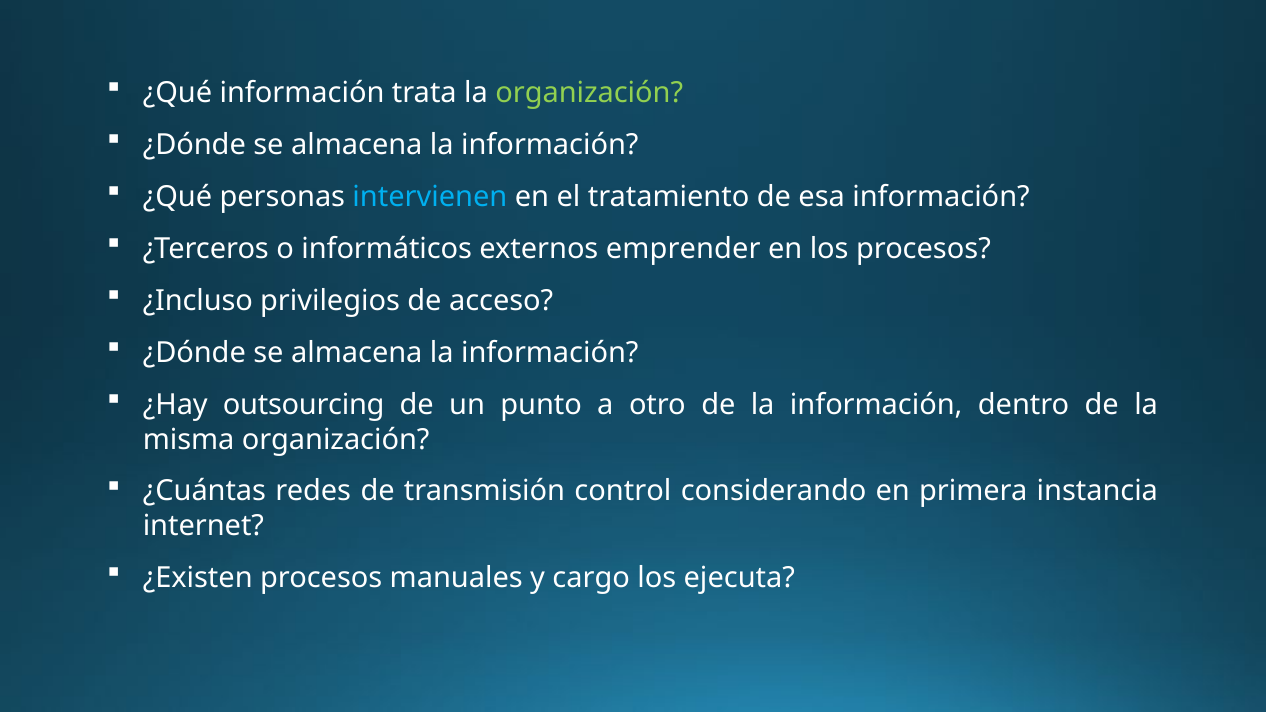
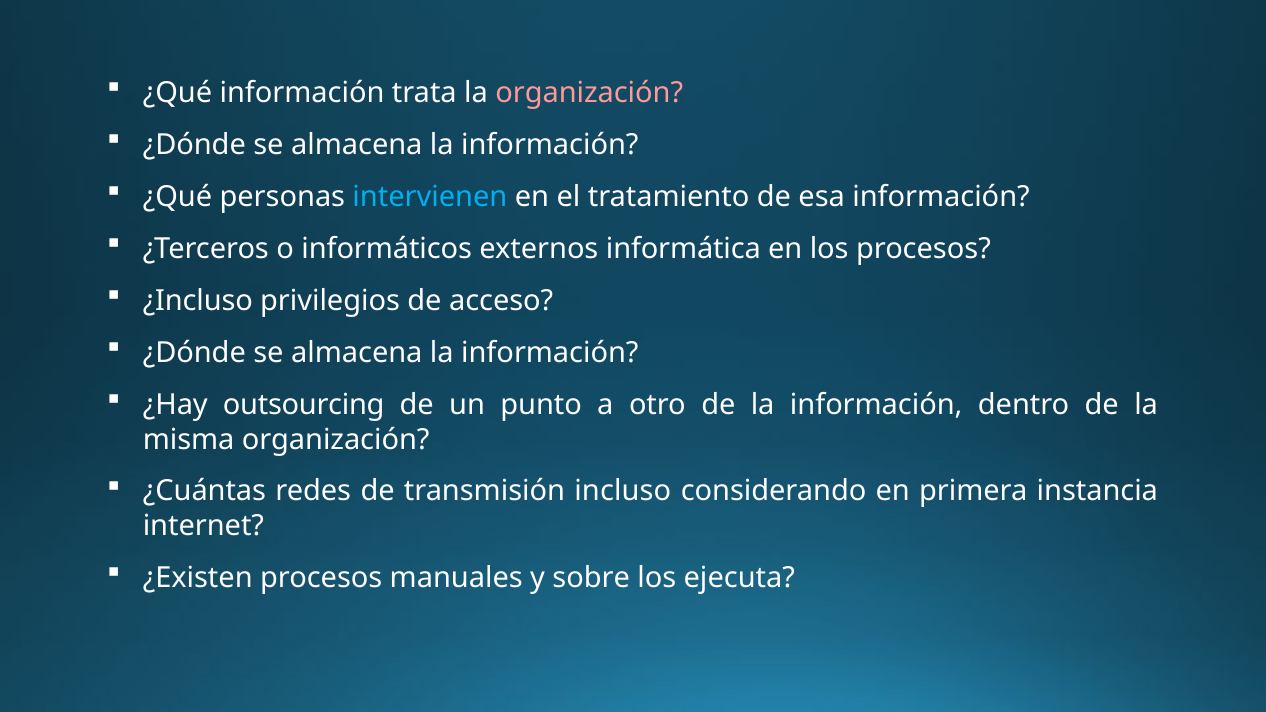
organización at (589, 93) colour: light green -> pink
emprender: emprender -> informática
control: control -> incluso
cargo: cargo -> sobre
